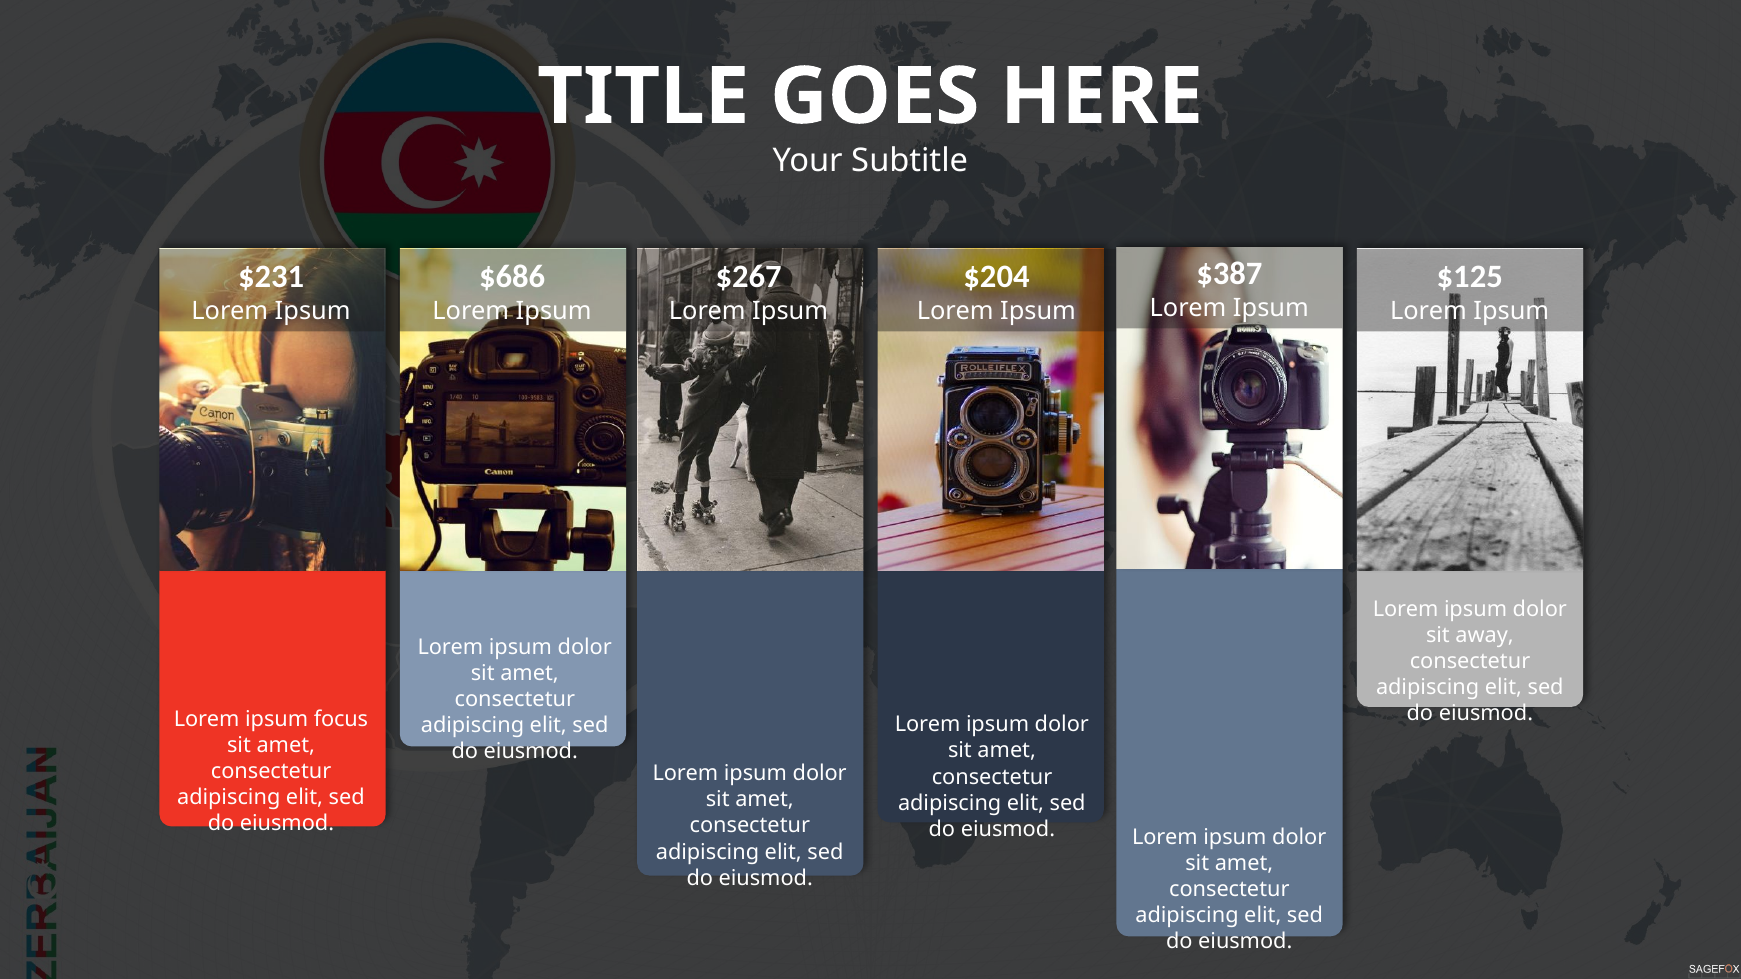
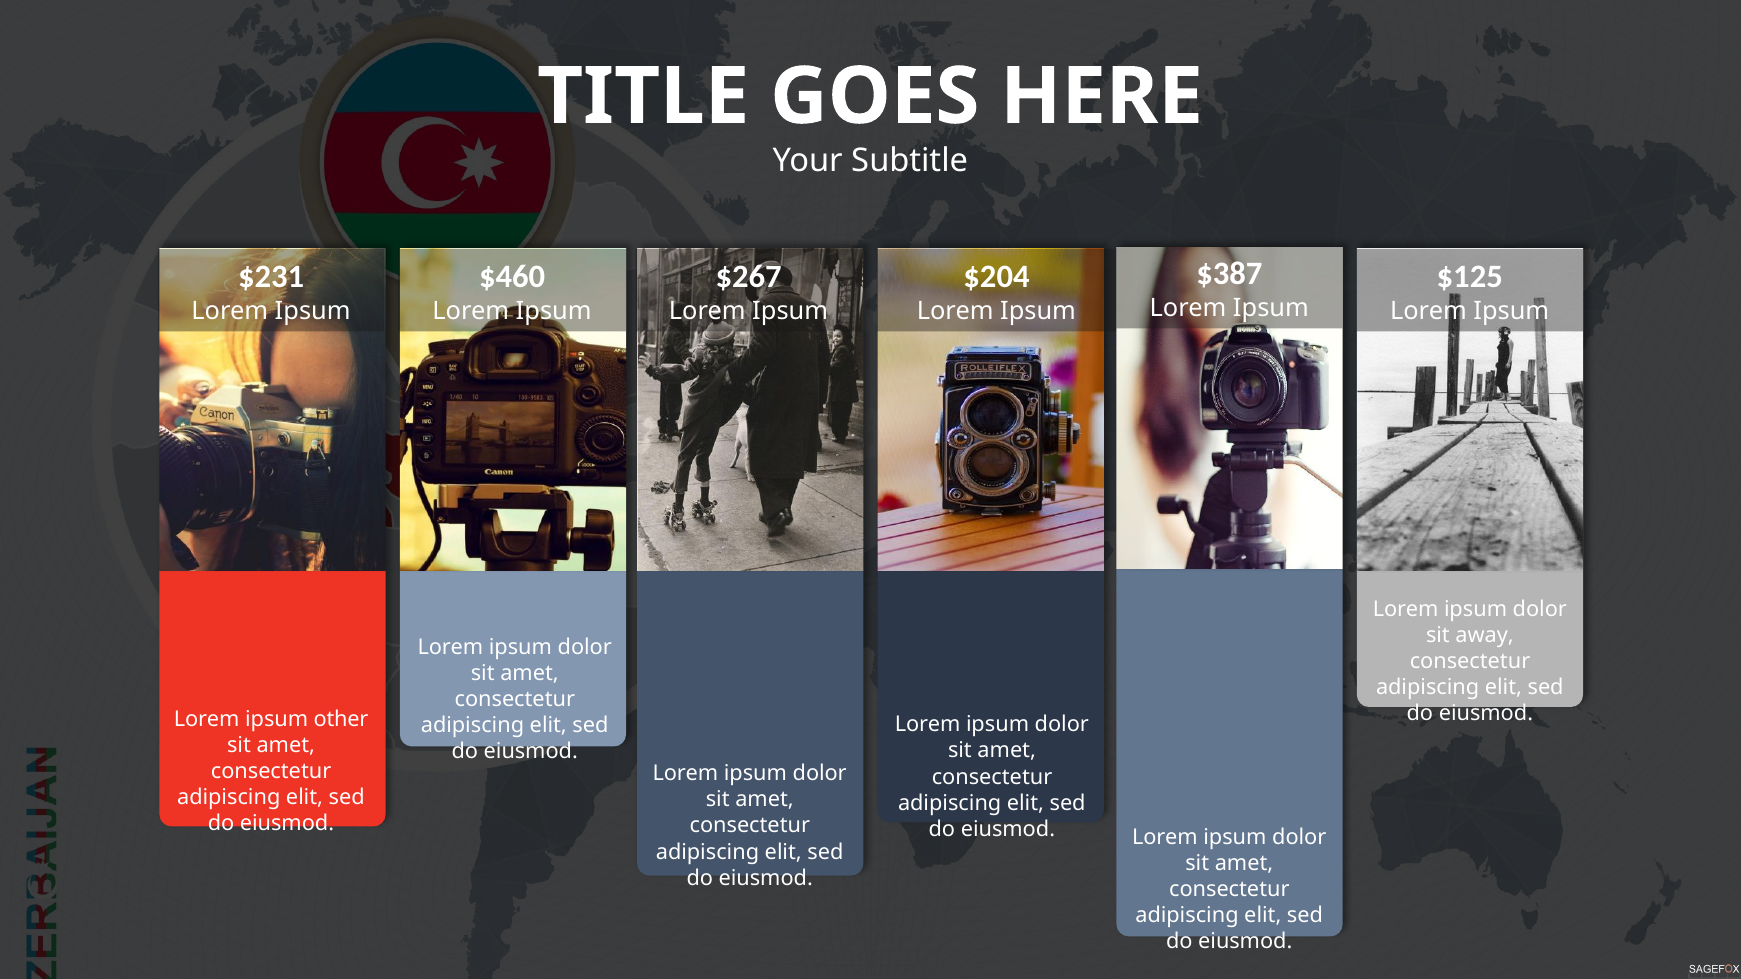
$686: $686 -> $460
focus: focus -> other
